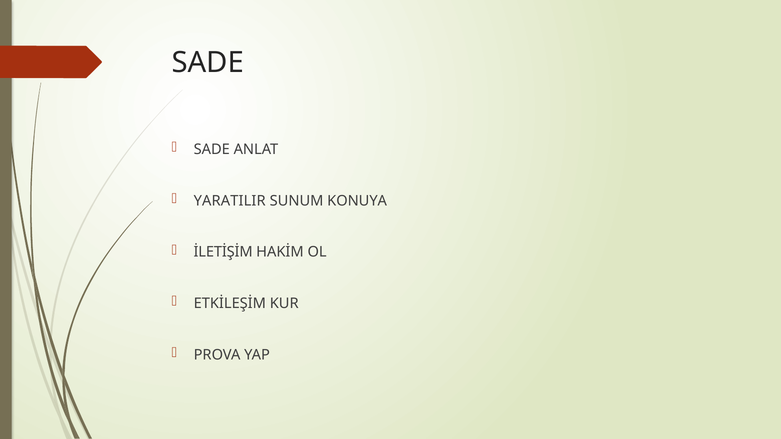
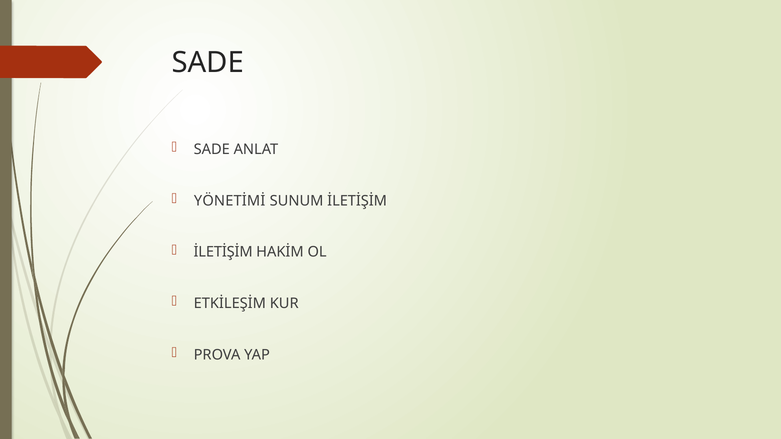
YARATILIR: YARATILIR -> YÖNETİMİ
SUNUM KONUYA: KONUYA -> İLETİŞİM
